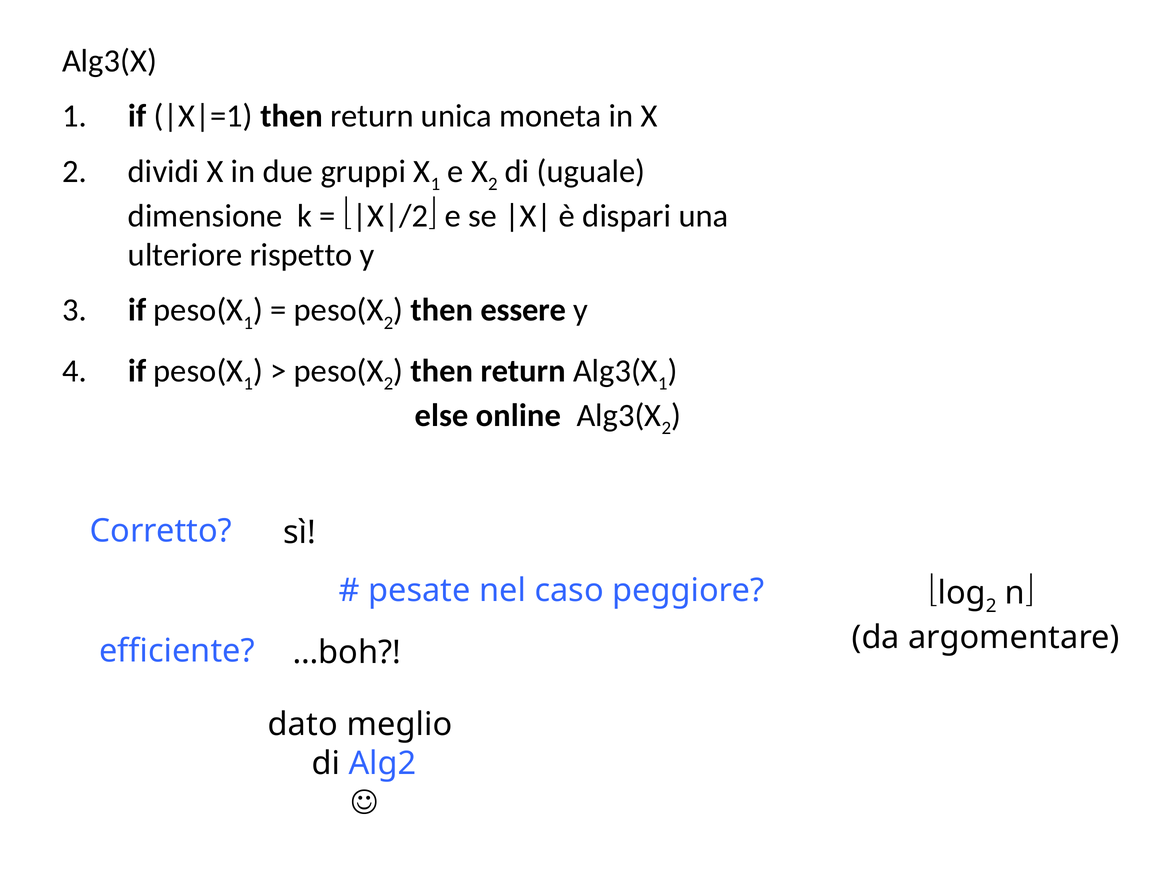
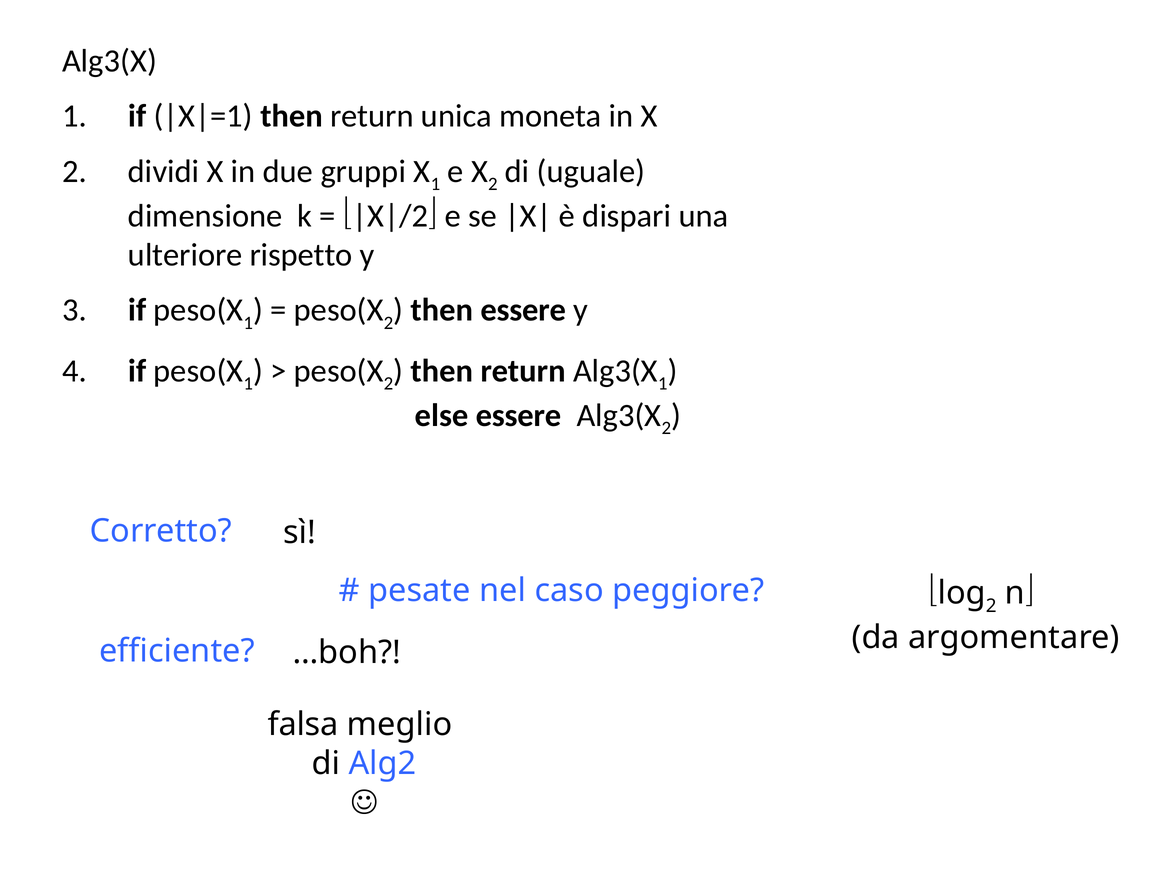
else online: online -> essere
dato: dato -> falsa
